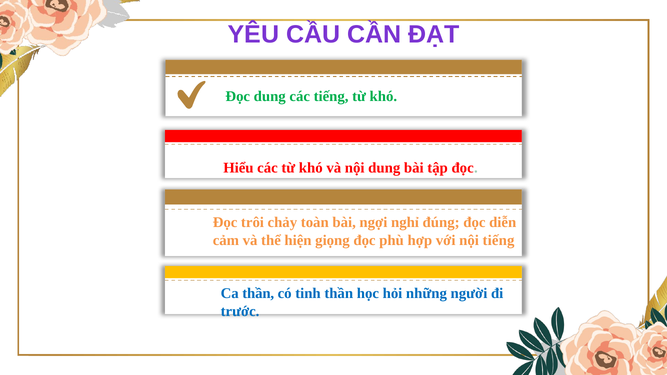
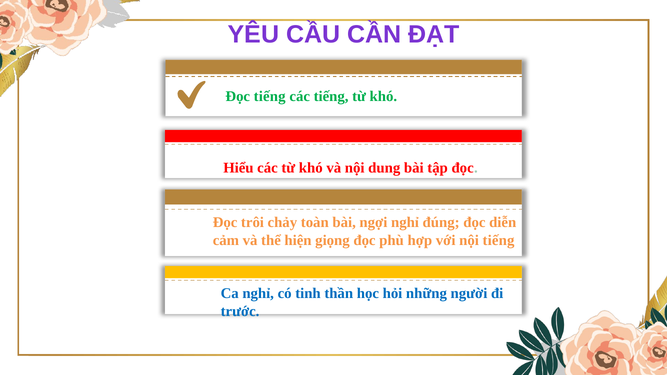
Đọc dung: dung -> tiếng
Ca thần: thần -> nghỉ
